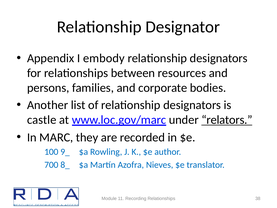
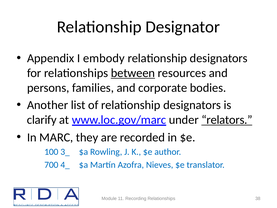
between underline: none -> present
castle: castle -> clarify
9_: 9_ -> 3_
8_: 8_ -> 4_
